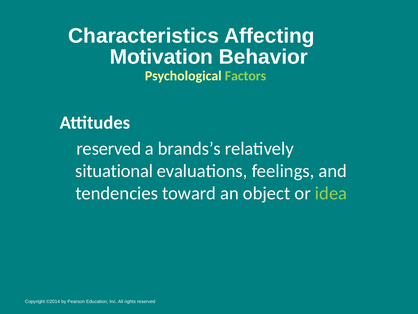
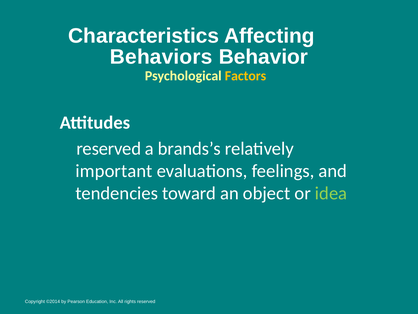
Motivation: Motivation -> Behaviors
Factors colour: light green -> yellow
situational: situational -> important
